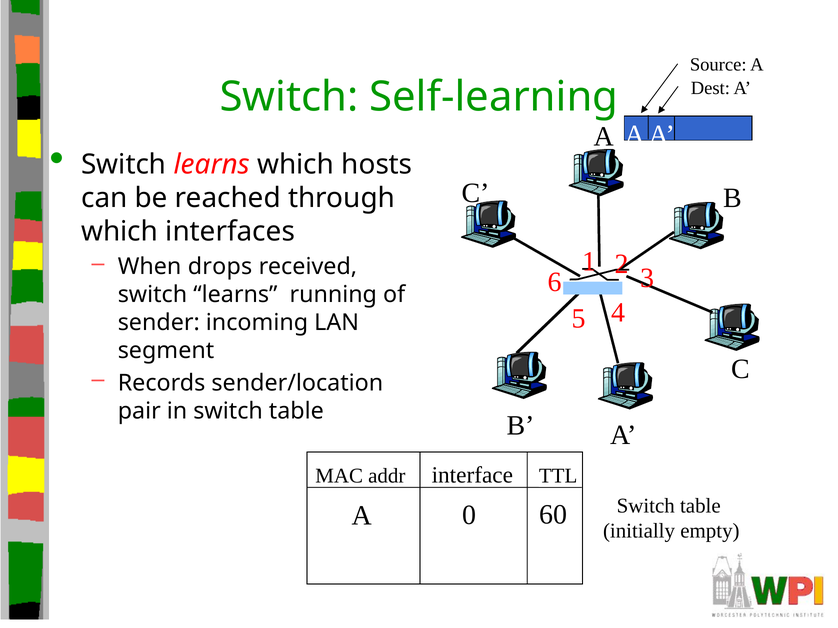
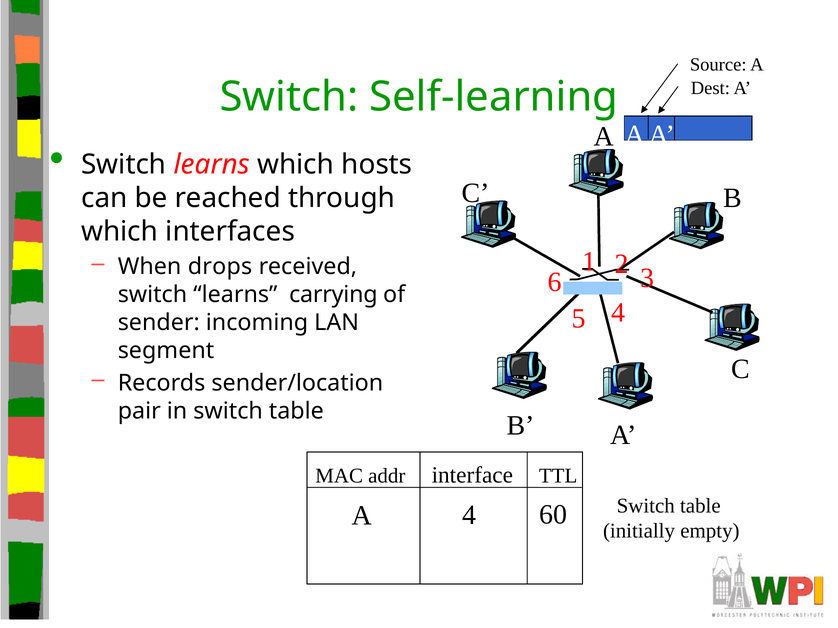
running: running -> carrying
A 0: 0 -> 4
